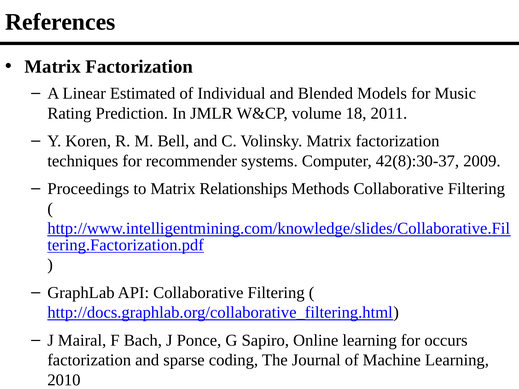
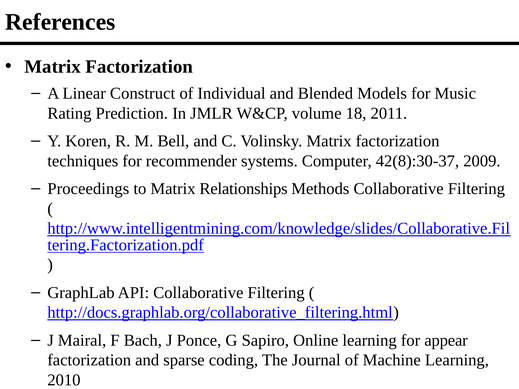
Estimated: Estimated -> Construct
occurs: occurs -> appear
